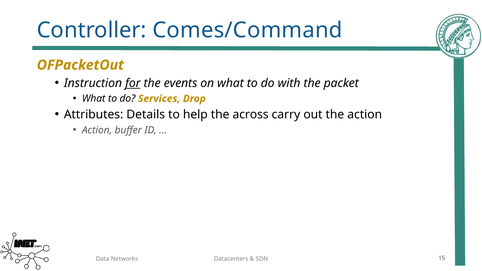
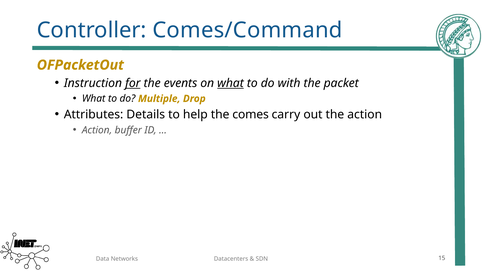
what at (230, 83) underline: none -> present
Services: Services -> Multiple
across: across -> comes
